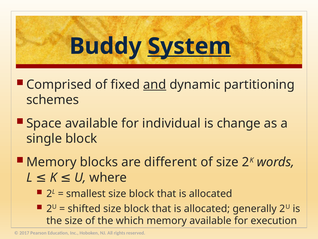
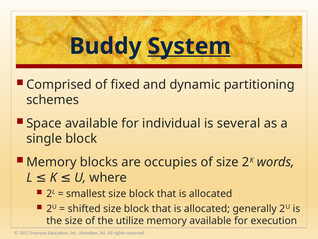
and underline: present -> none
change: change -> several
different: different -> occupies
which: which -> utilize
